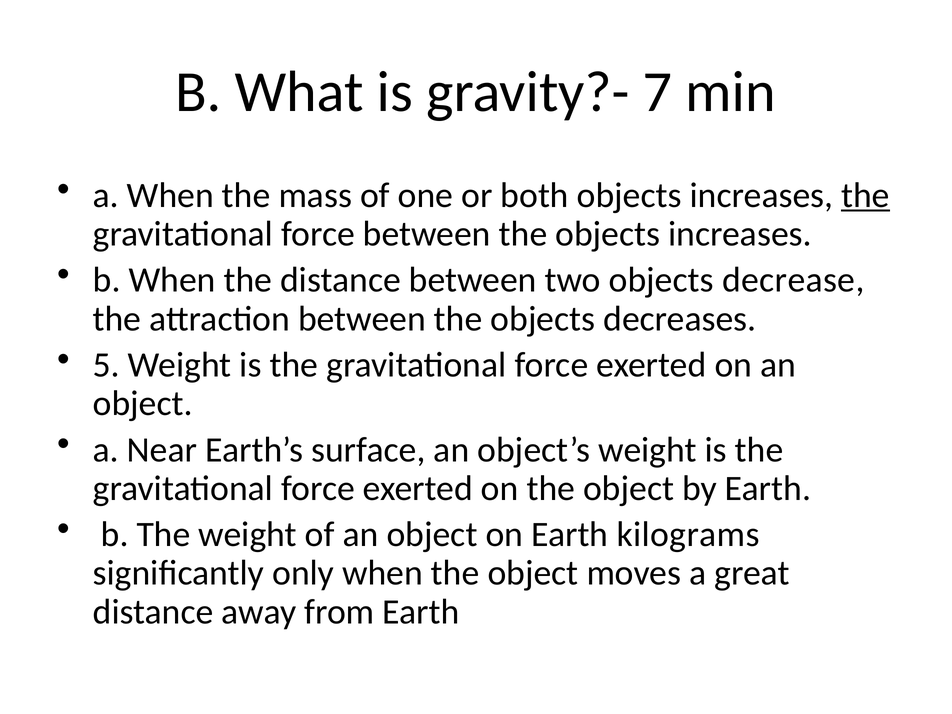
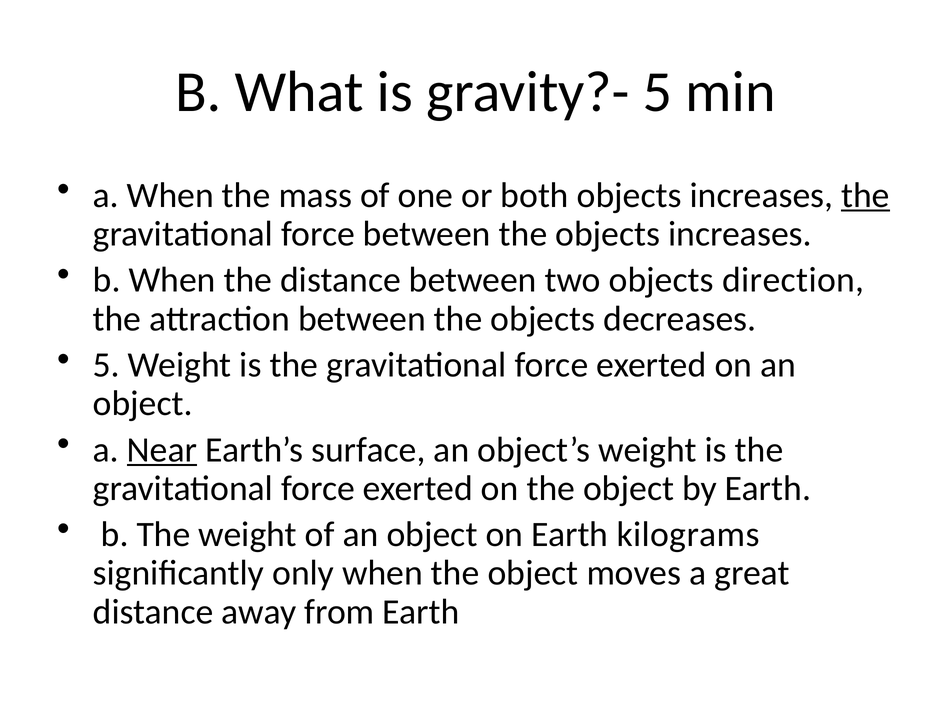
gravity?- 7: 7 -> 5
decrease: decrease -> direction
Near underline: none -> present
